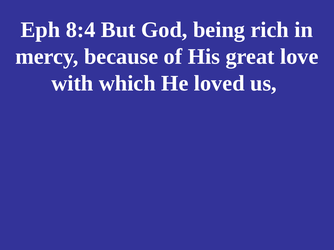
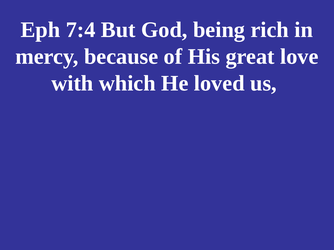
8:4: 8:4 -> 7:4
